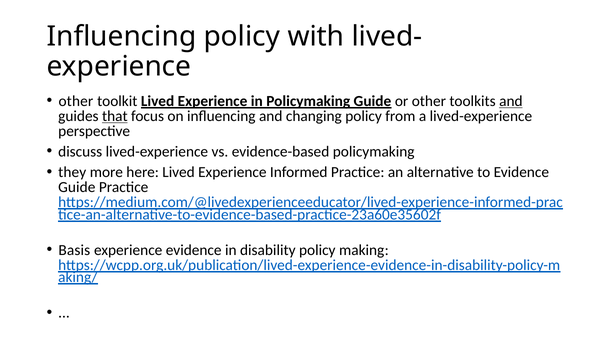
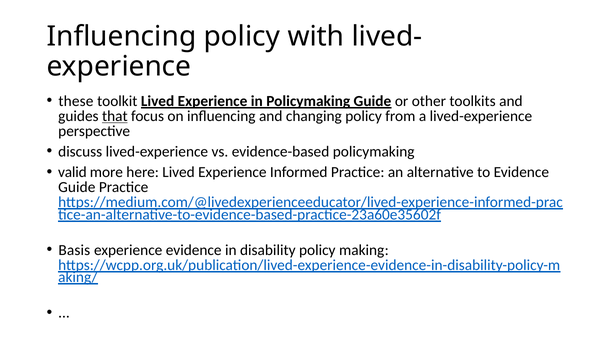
other at (76, 101): other -> these
and at (511, 101) underline: present -> none
they: they -> valid
